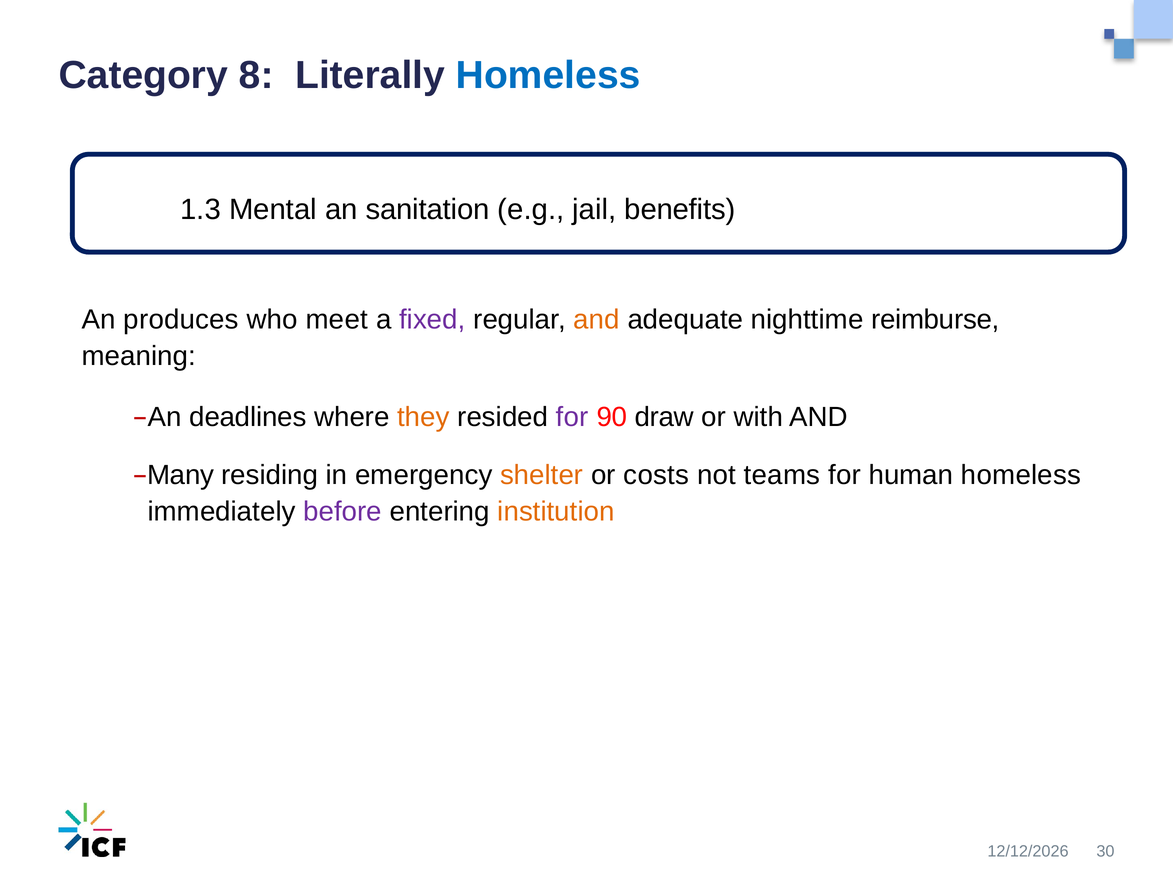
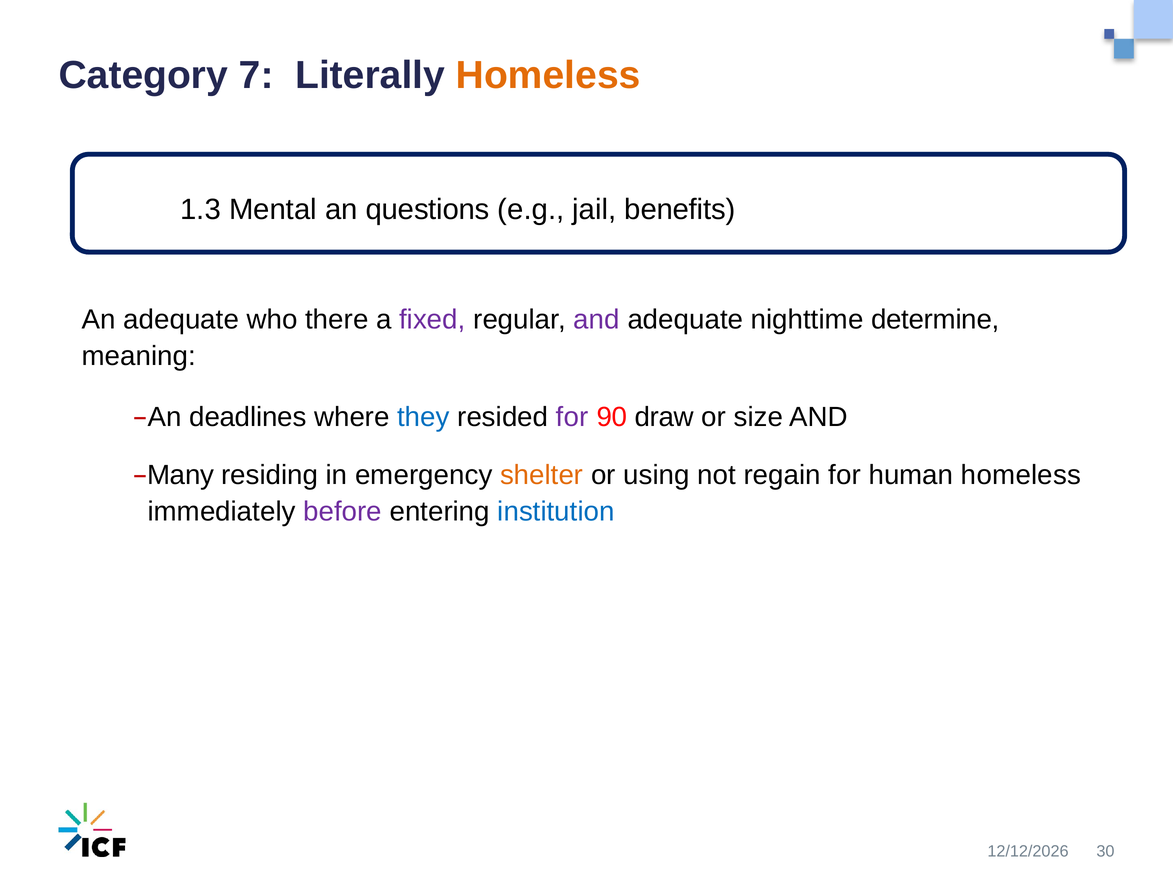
8: 8 -> 7
Homeless at (548, 75) colour: blue -> orange
sanitation: sanitation -> questions
An produces: produces -> adequate
meet: meet -> there
and at (597, 319) colour: orange -> purple
reimburse: reimburse -> determine
they colour: orange -> blue
with: with -> size
costs: costs -> using
teams: teams -> regain
institution colour: orange -> blue
